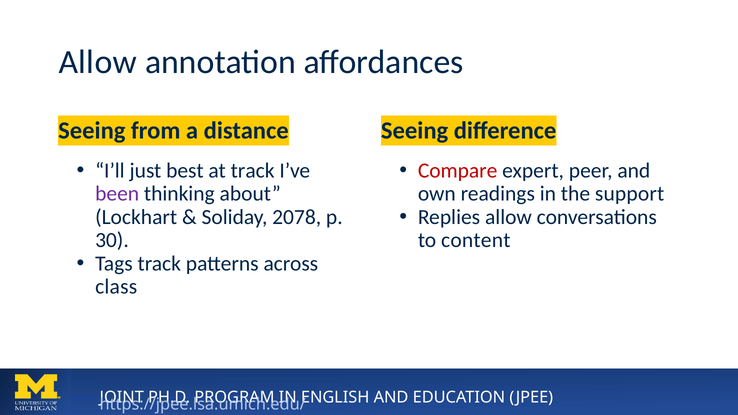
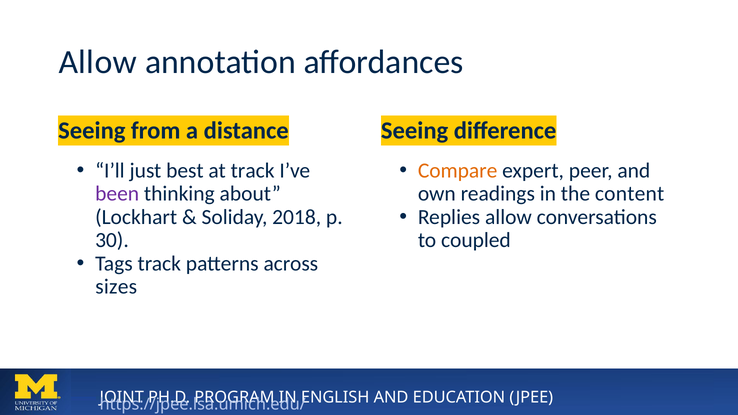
Compare colour: red -> orange
support: support -> content
2078: 2078 -> 2018
content: content -> coupled
class: class -> sizes
